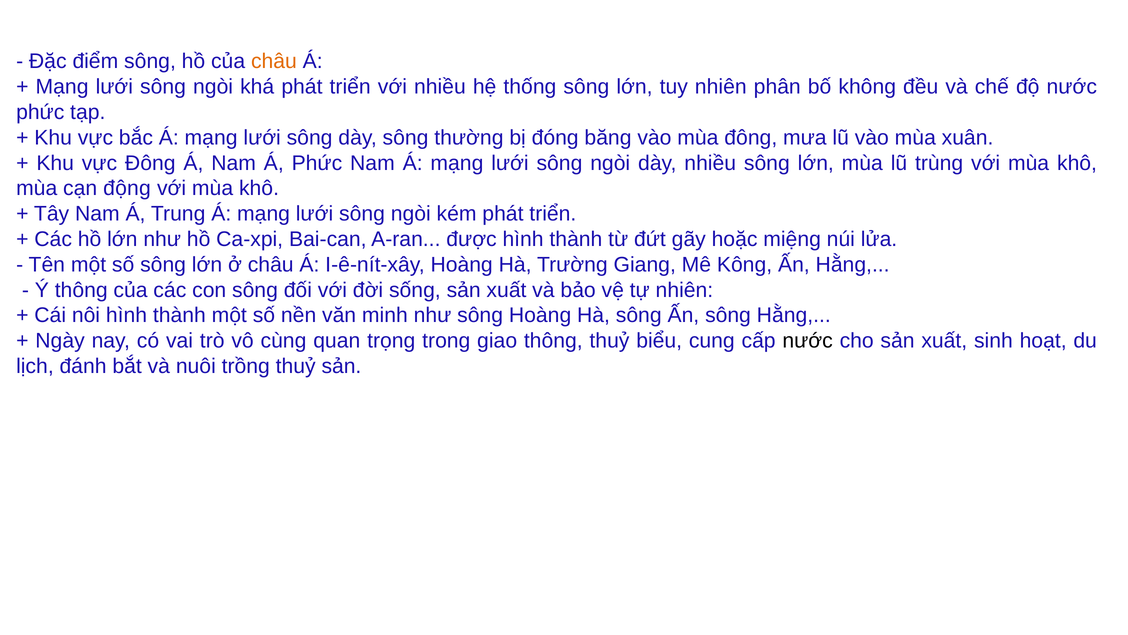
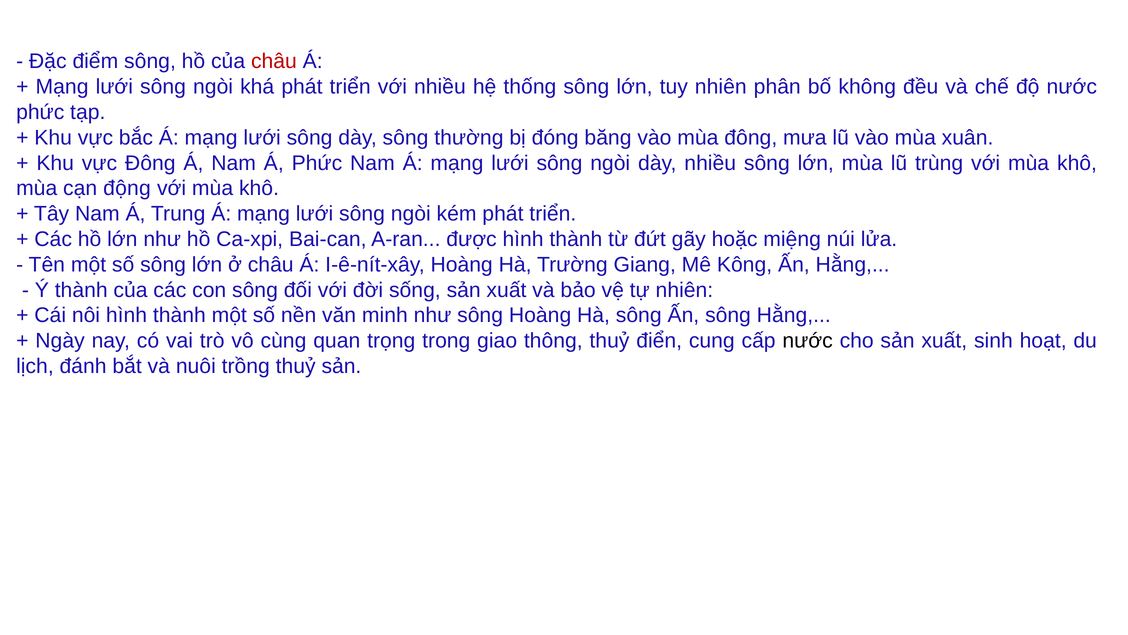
châu at (274, 61) colour: orange -> red
Ý thông: thông -> thành
biểu: biểu -> điển
